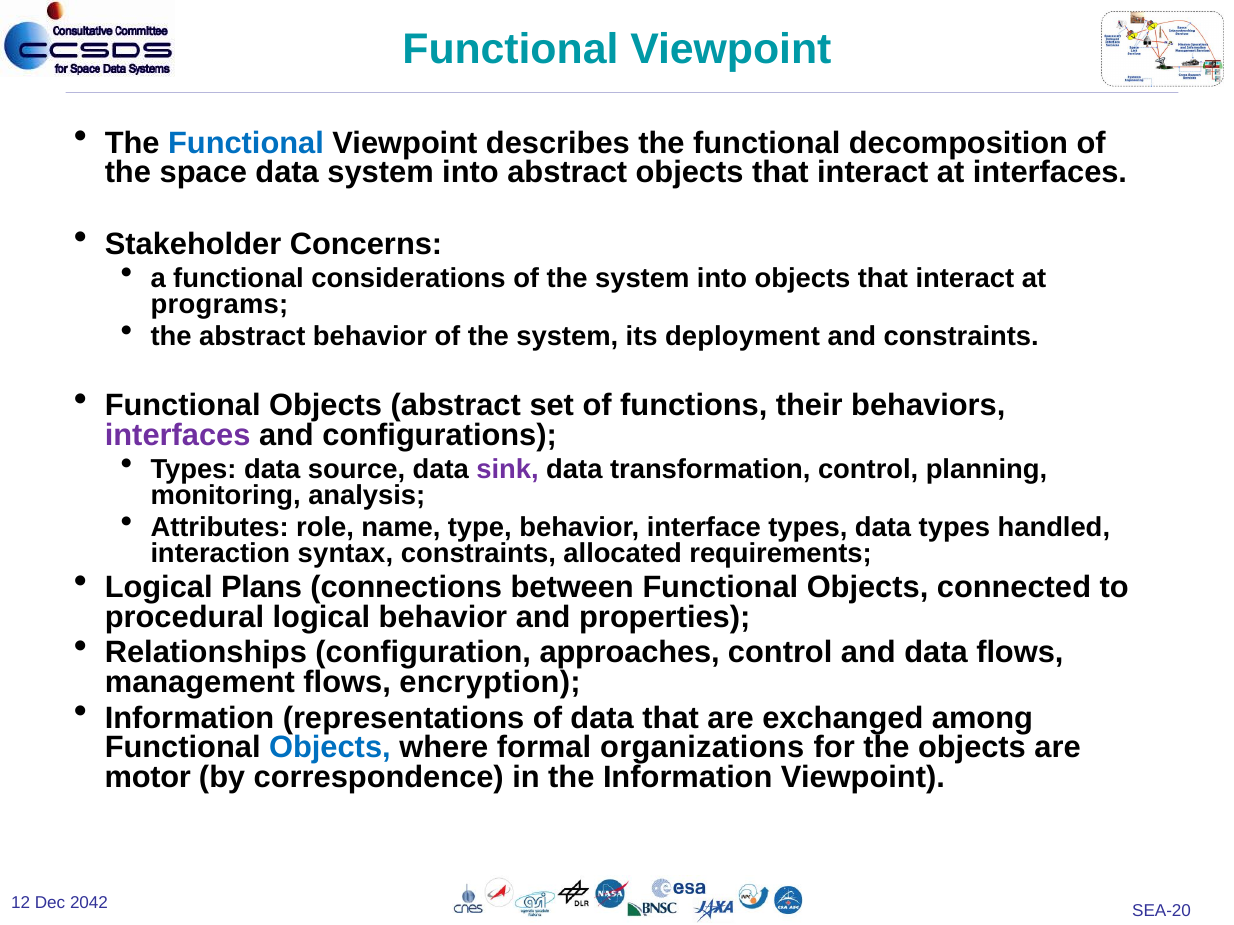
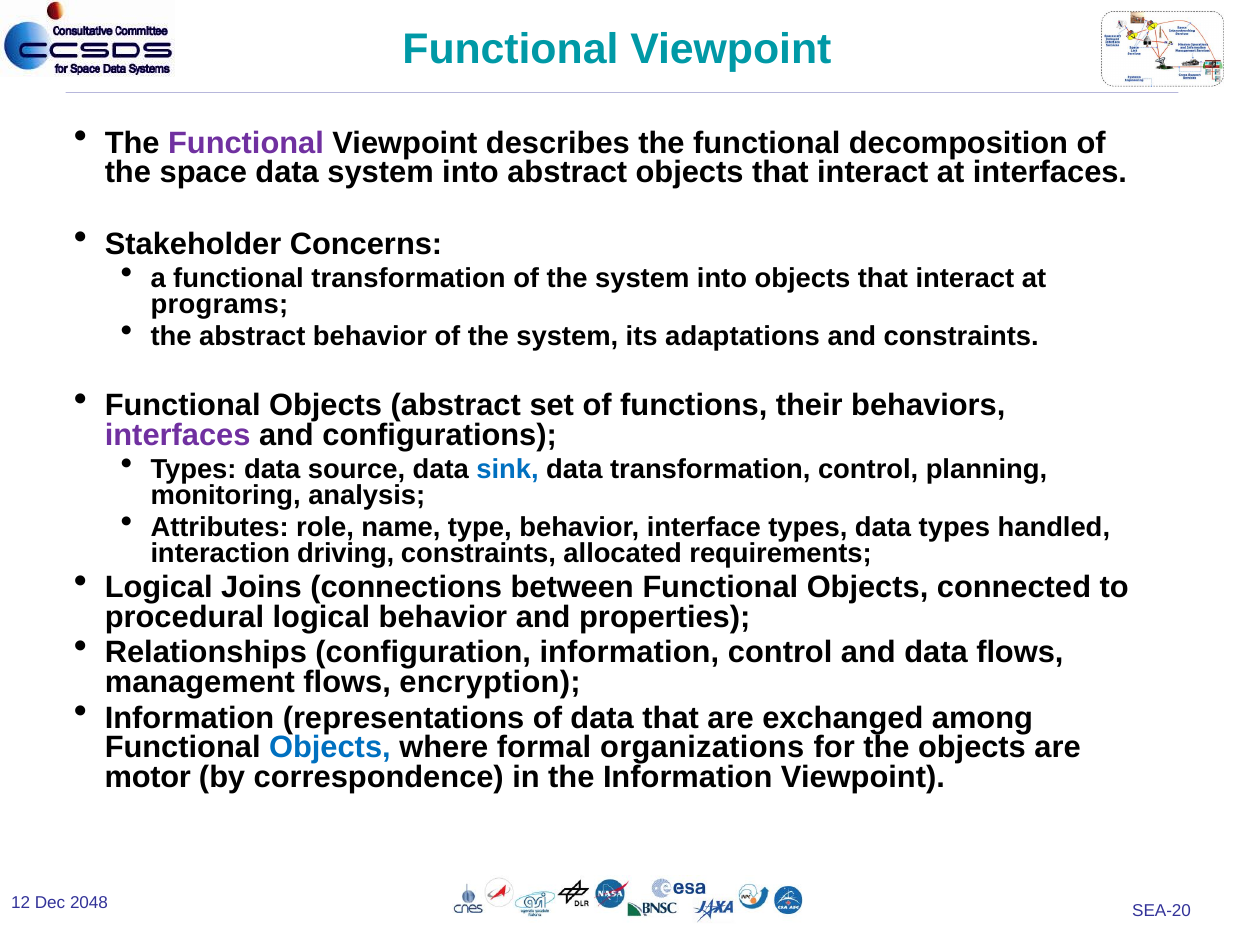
Functional at (246, 143) colour: blue -> purple
functional considerations: considerations -> transformation
deployment: deployment -> adaptations
sink colour: purple -> blue
syntax: syntax -> driving
Plans: Plans -> Joins
configuration approaches: approaches -> information
2042: 2042 -> 2048
